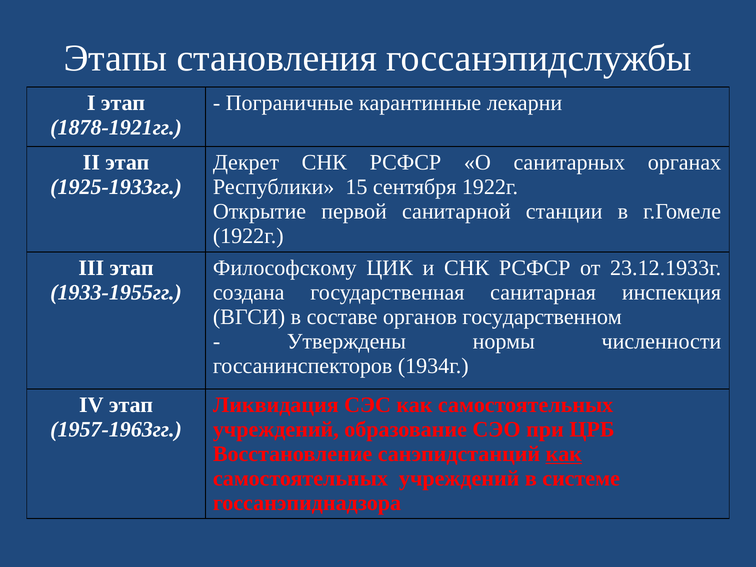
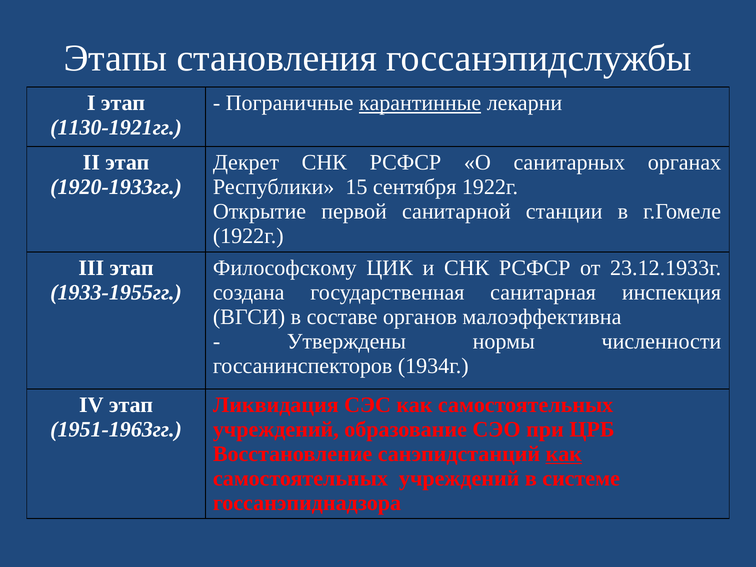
карантинные underline: none -> present
1878-1921гг: 1878-1921гг -> 1130-1921гг
1925-1933гг: 1925-1933гг -> 1920-1933гг
государственном: государственном -> малоэффективна
1957-1963гг: 1957-1963гг -> 1951-1963гг
